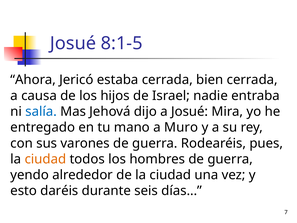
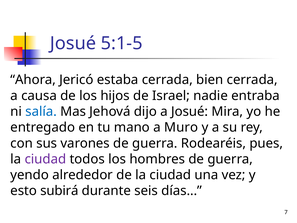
8:1-5: 8:1-5 -> 5:1-5
ciudad at (45, 159) colour: orange -> purple
daréis: daréis -> subirá
